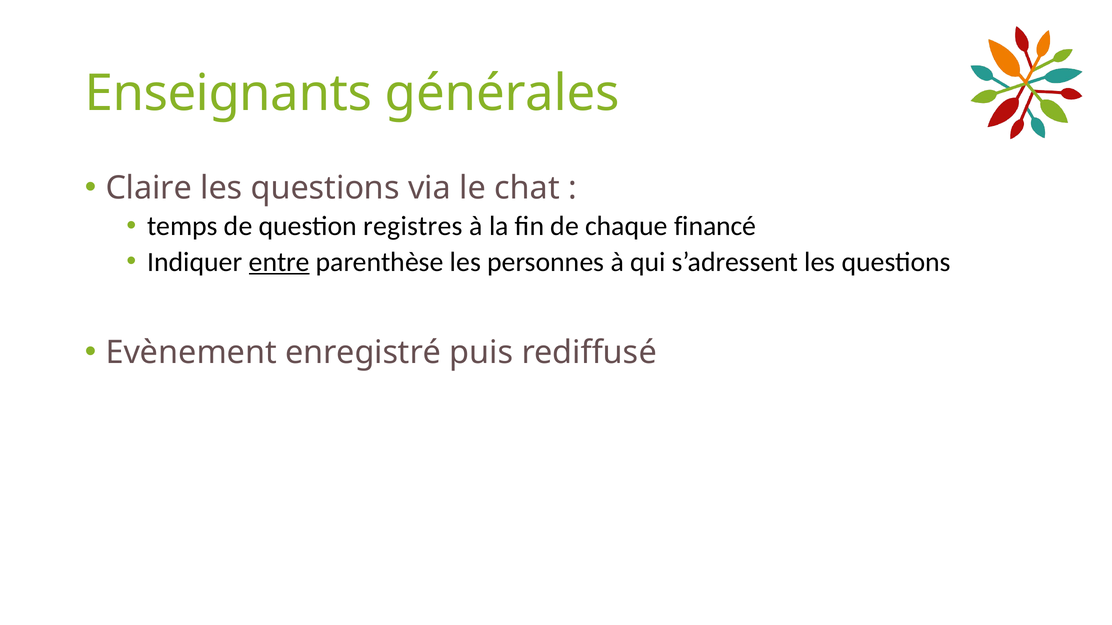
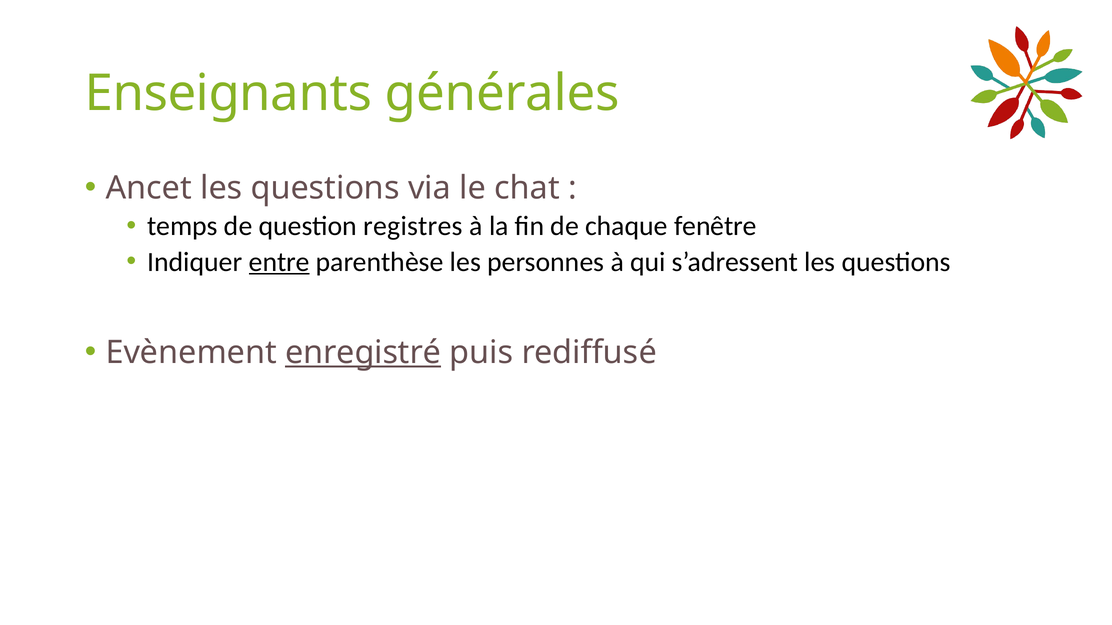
Claire: Claire -> Ancet
financé: financé -> fenêtre
enregistré underline: none -> present
